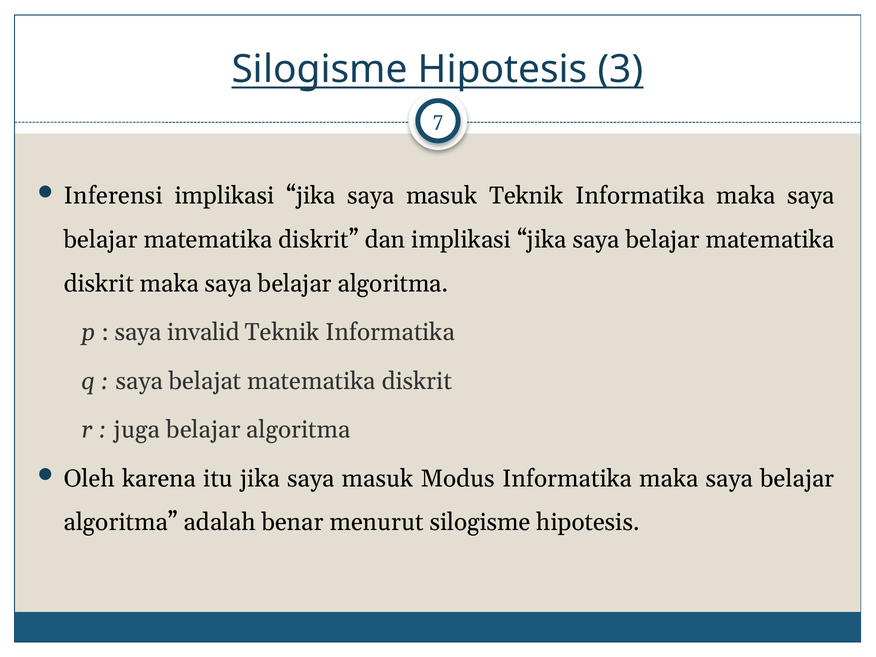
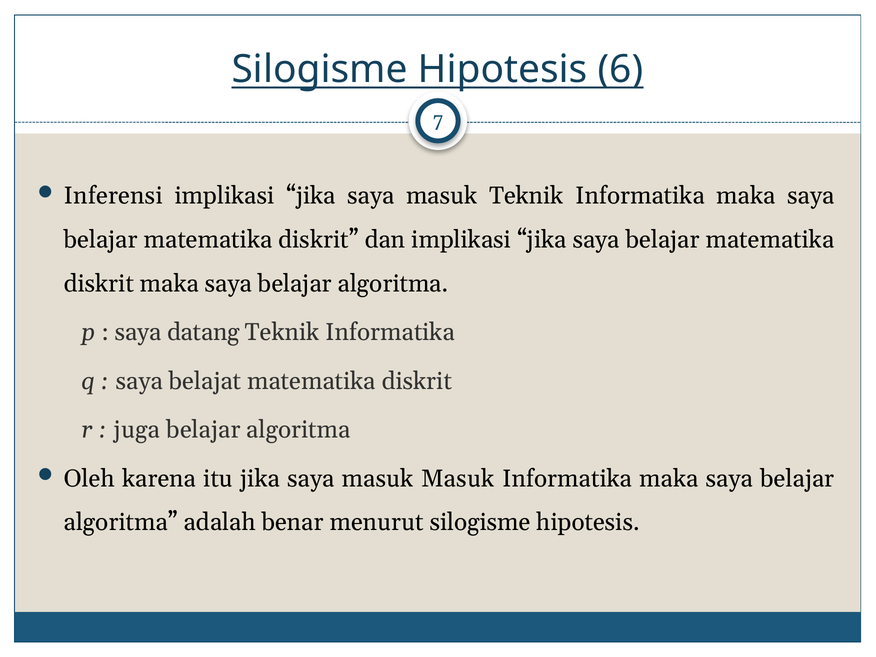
3: 3 -> 6
invalid: invalid -> datang
masuk Modus: Modus -> Masuk
